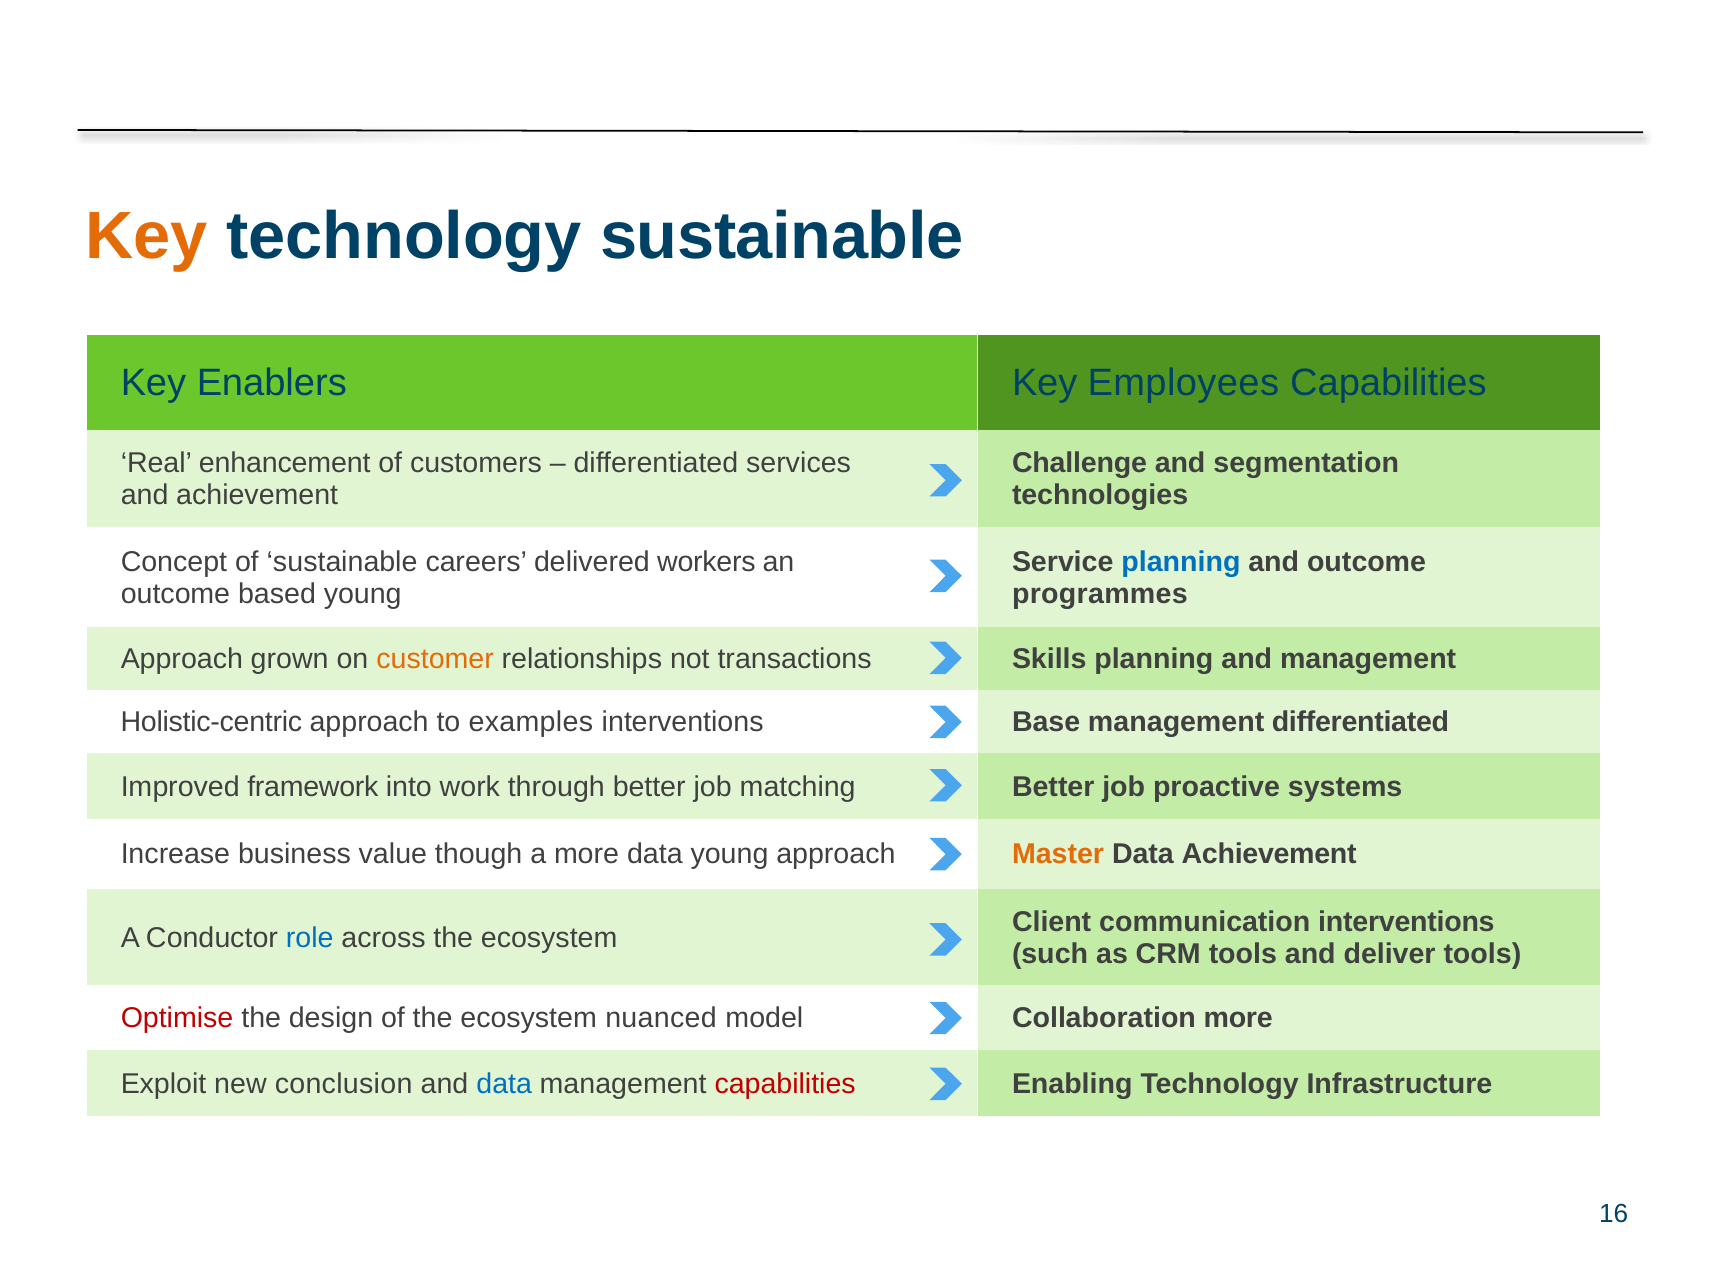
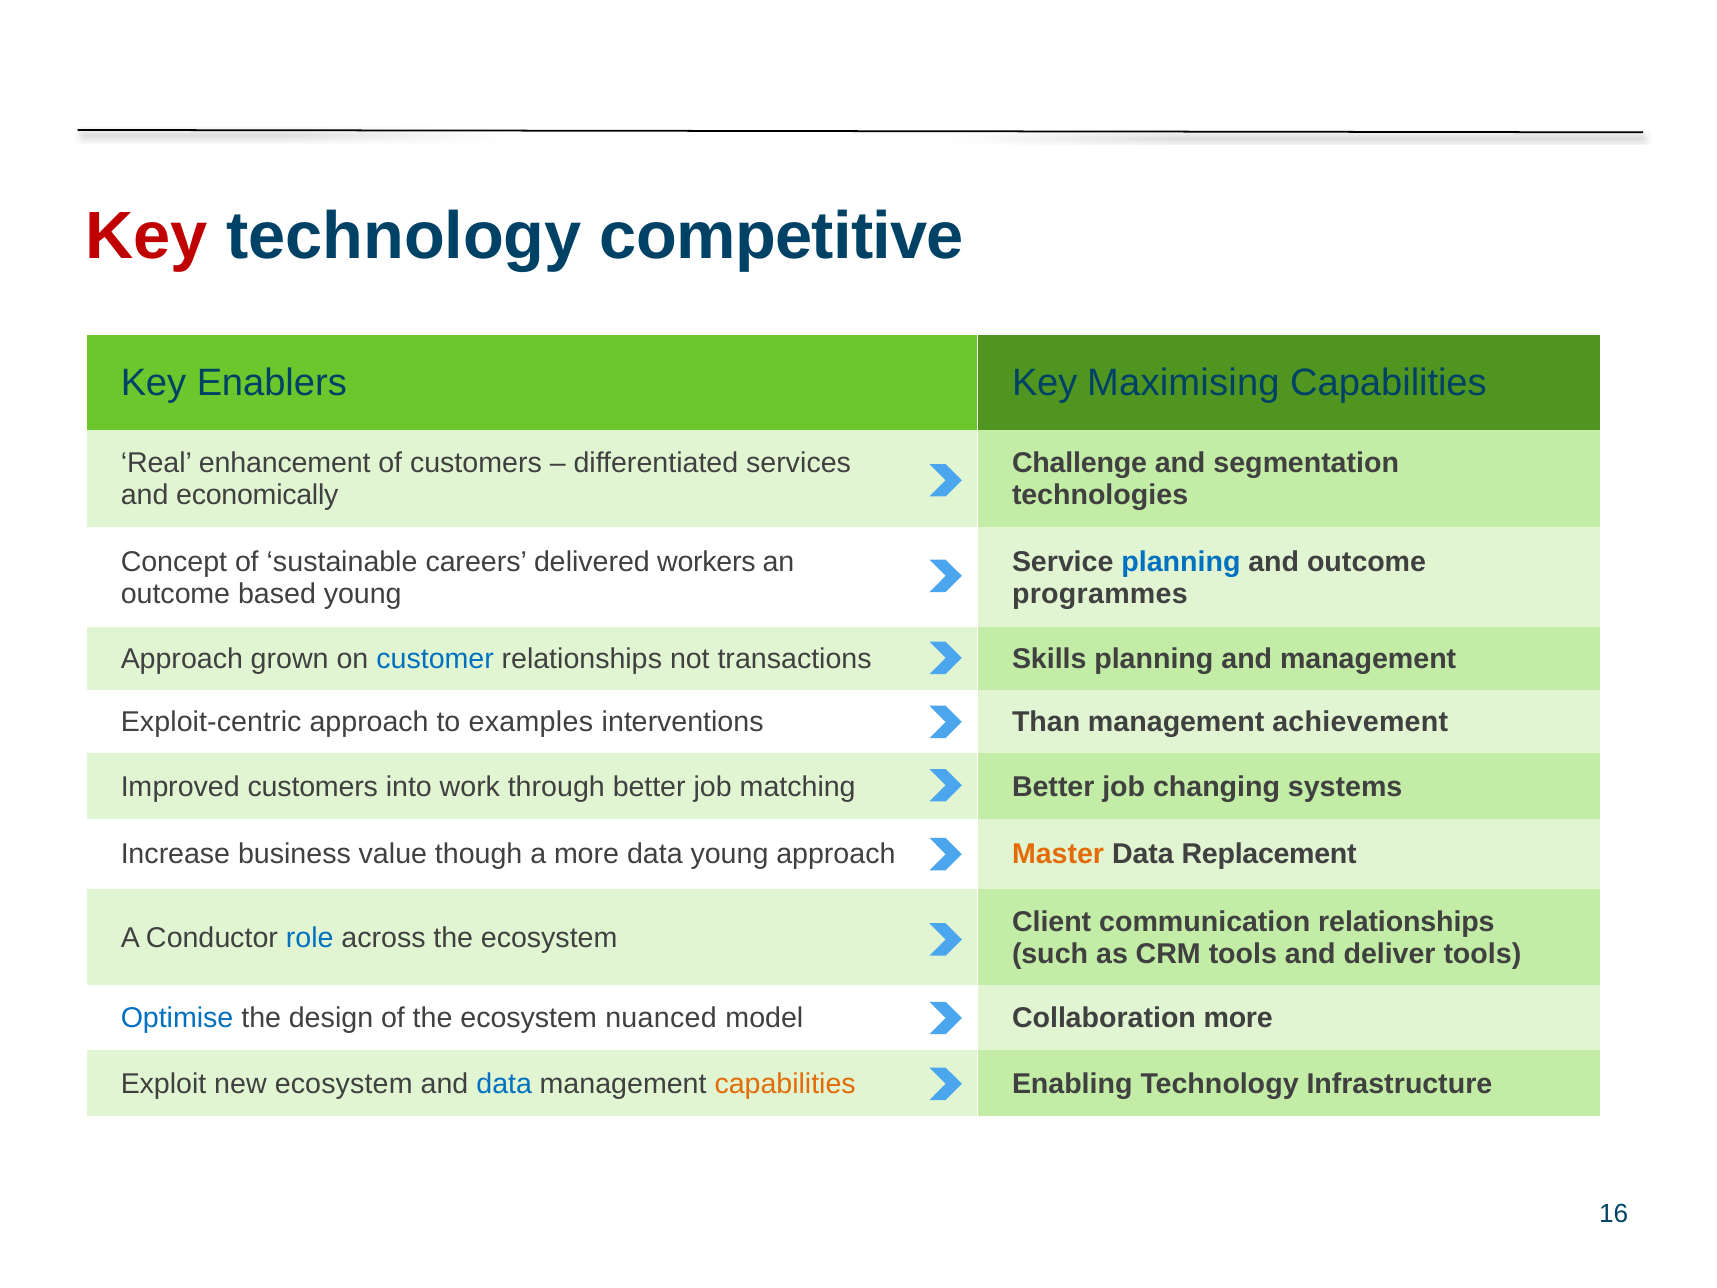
Key at (147, 237) colour: orange -> red
technology sustainable: sustainable -> competitive
Employees: Employees -> Maximising
and achievement: achievement -> economically
customer colour: orange -> blue
Holistic-centric: Holistic-centric -> Exploit-centric
Base: Base -> Than
management differentiated: differentiated -> achievement
Improved framework: framework -> customers
proactive: proactive -> changing
Data Achievement: Achievement -> Replacement
communication interventions: interventions -> relationships
Optimise colour: red -> blue
new conclusion: conclusion -> ecosystem
capabilities at (785, 1083) colour: red -> orange
